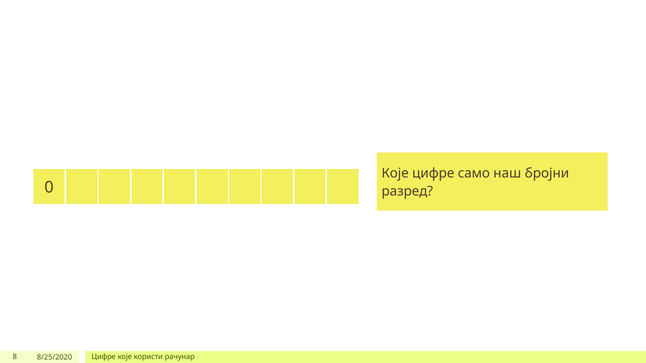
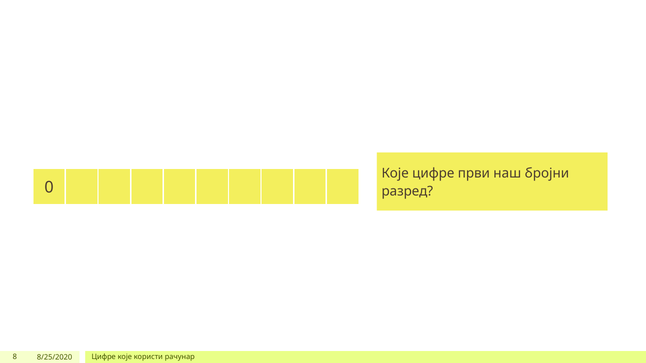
само: само -> први
